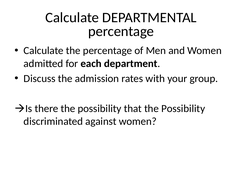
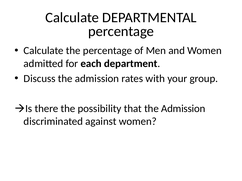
that the Possibility: Possibility -> Admission
